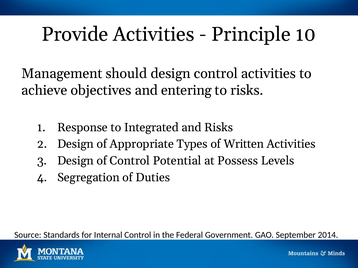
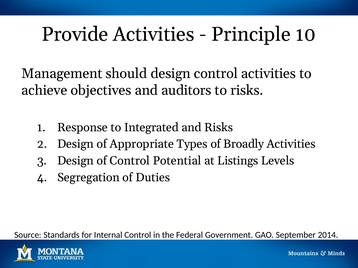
entering: entering -> auditors
Written: Written -> Broadly
Possess: Possess -> Listings
